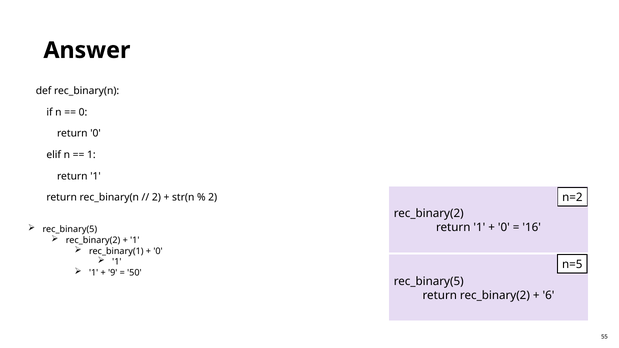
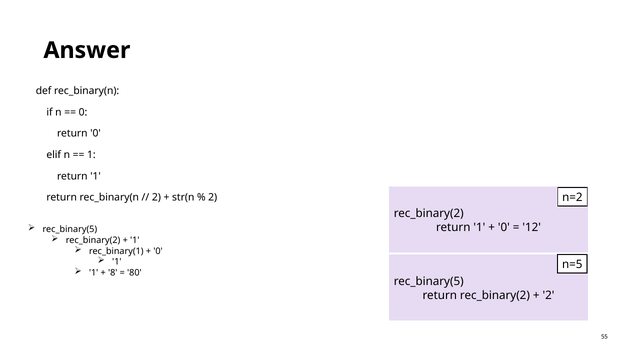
16: 16 -> 12
9: 9 -> 8
50: 50 -> 80
6 at (548, 295): 6 -> 2
